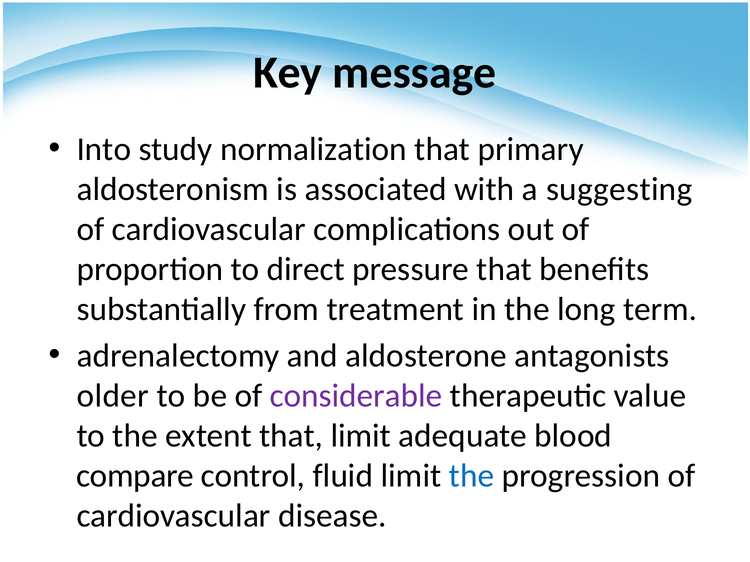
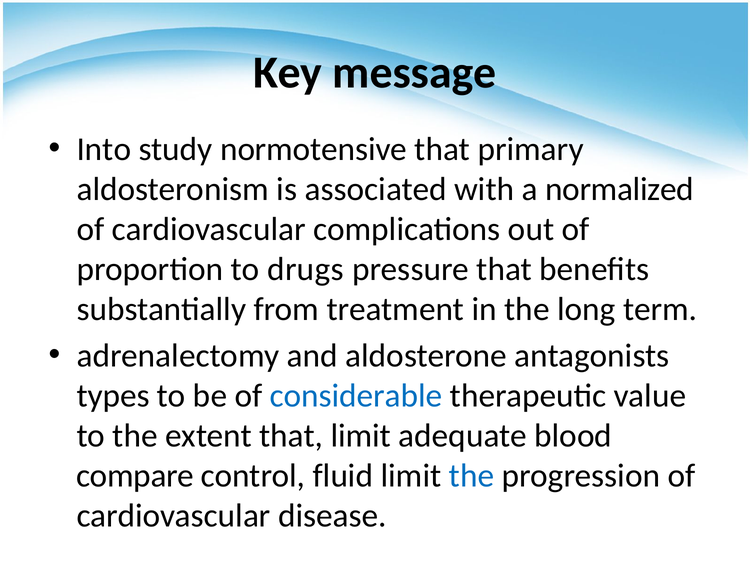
normalization: normalization -> normotensive
suggesting: suggesting -> normalized
direct: direct -> drugs
older: older -> types
considerable colour: purple -> blue
